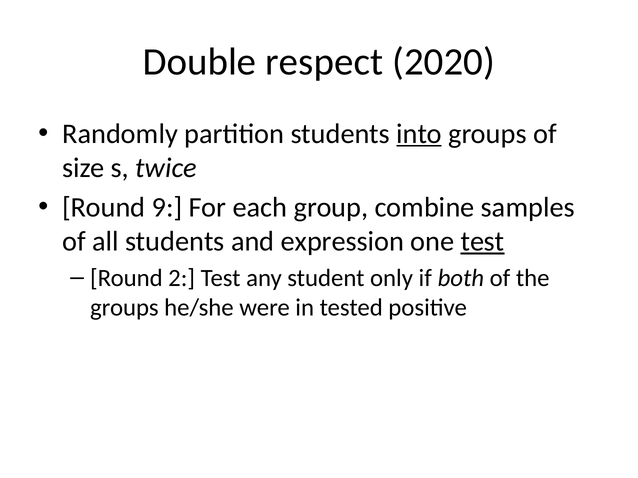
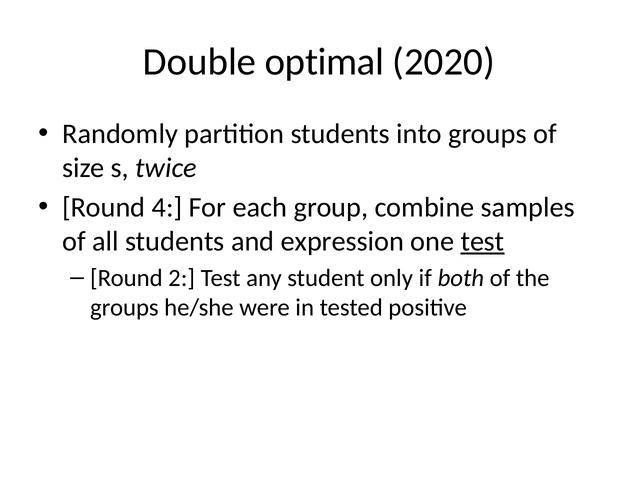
respect: respect -> optimal
into underline: present -> none
9: 9 -> 4
